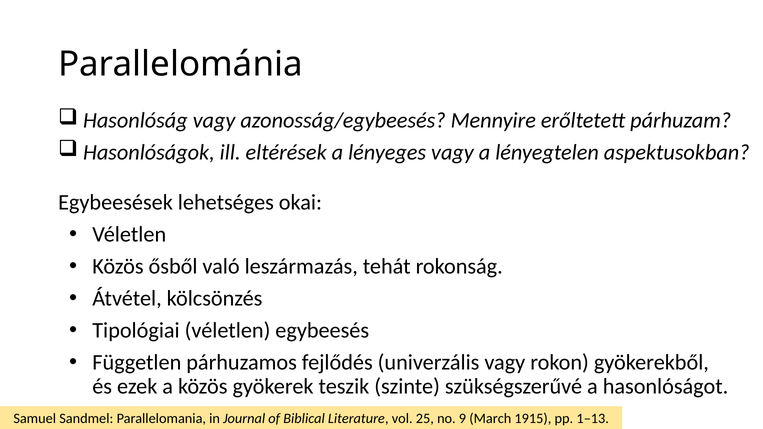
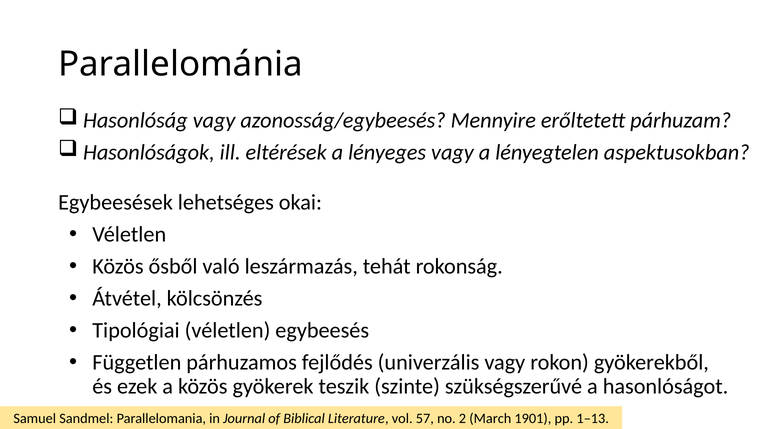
25: 25 -> 57
9: 9 -> 2
1915: 1915 -> 1901
